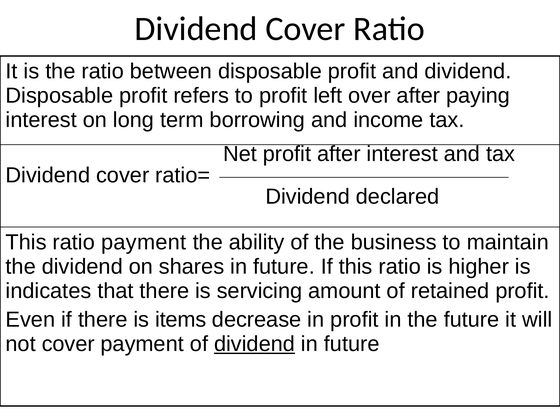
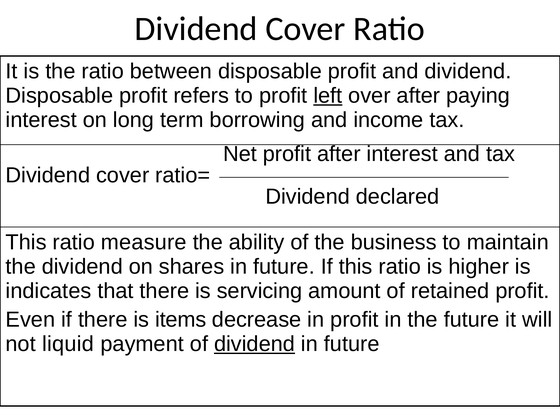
left underline: none -> present
ratio payment: payment -> measure
not cover: cover -> liquid
